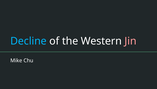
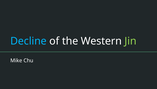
Jin colour: pink -> light green
